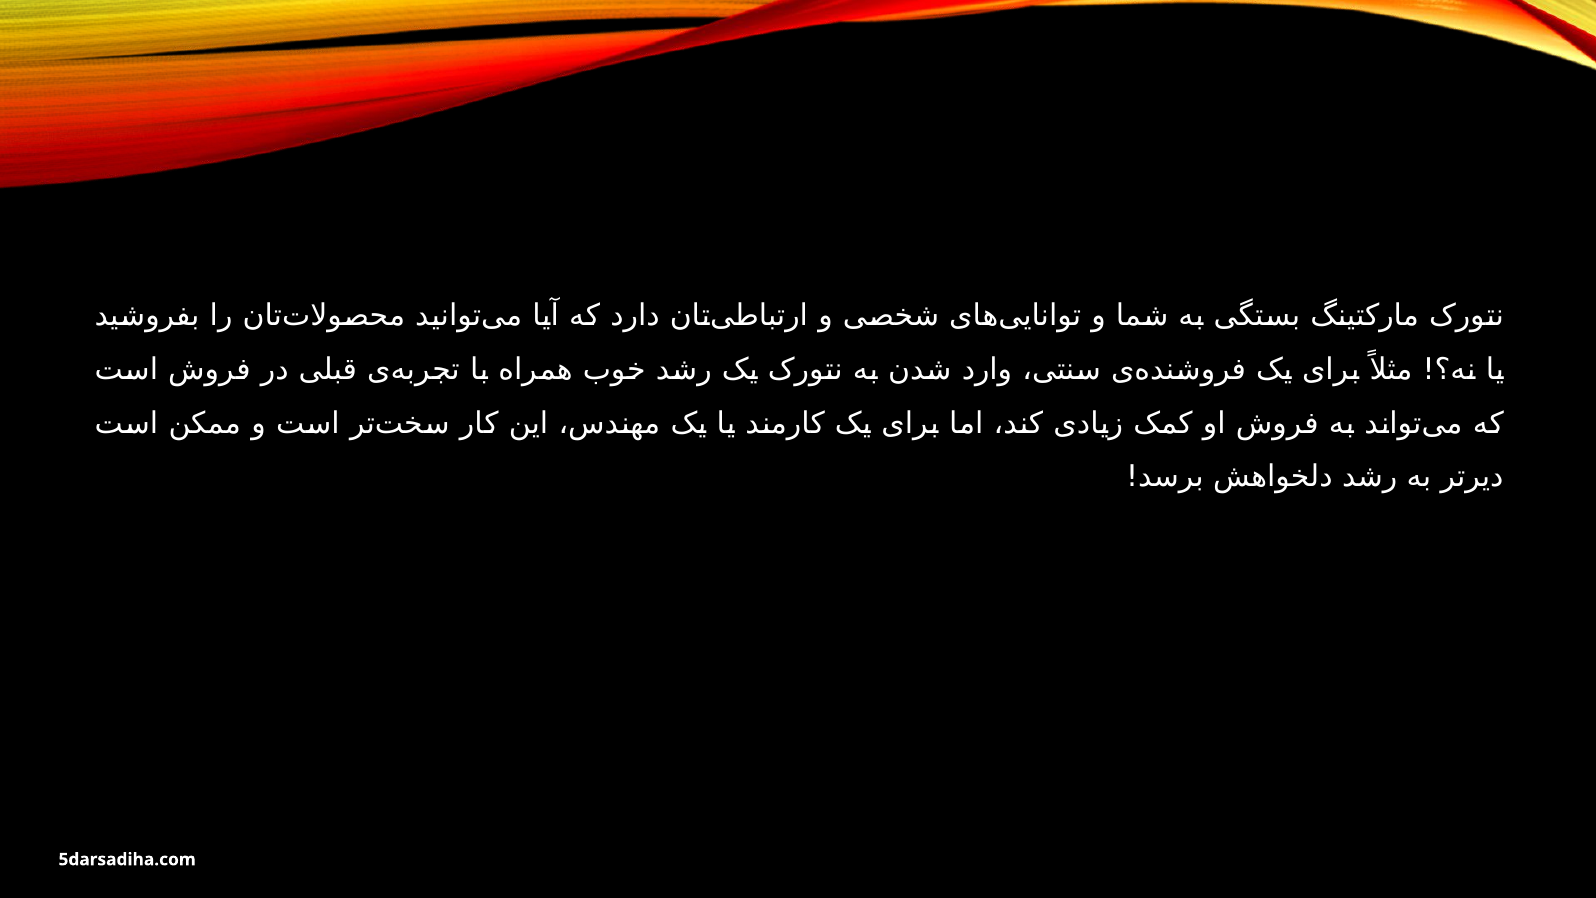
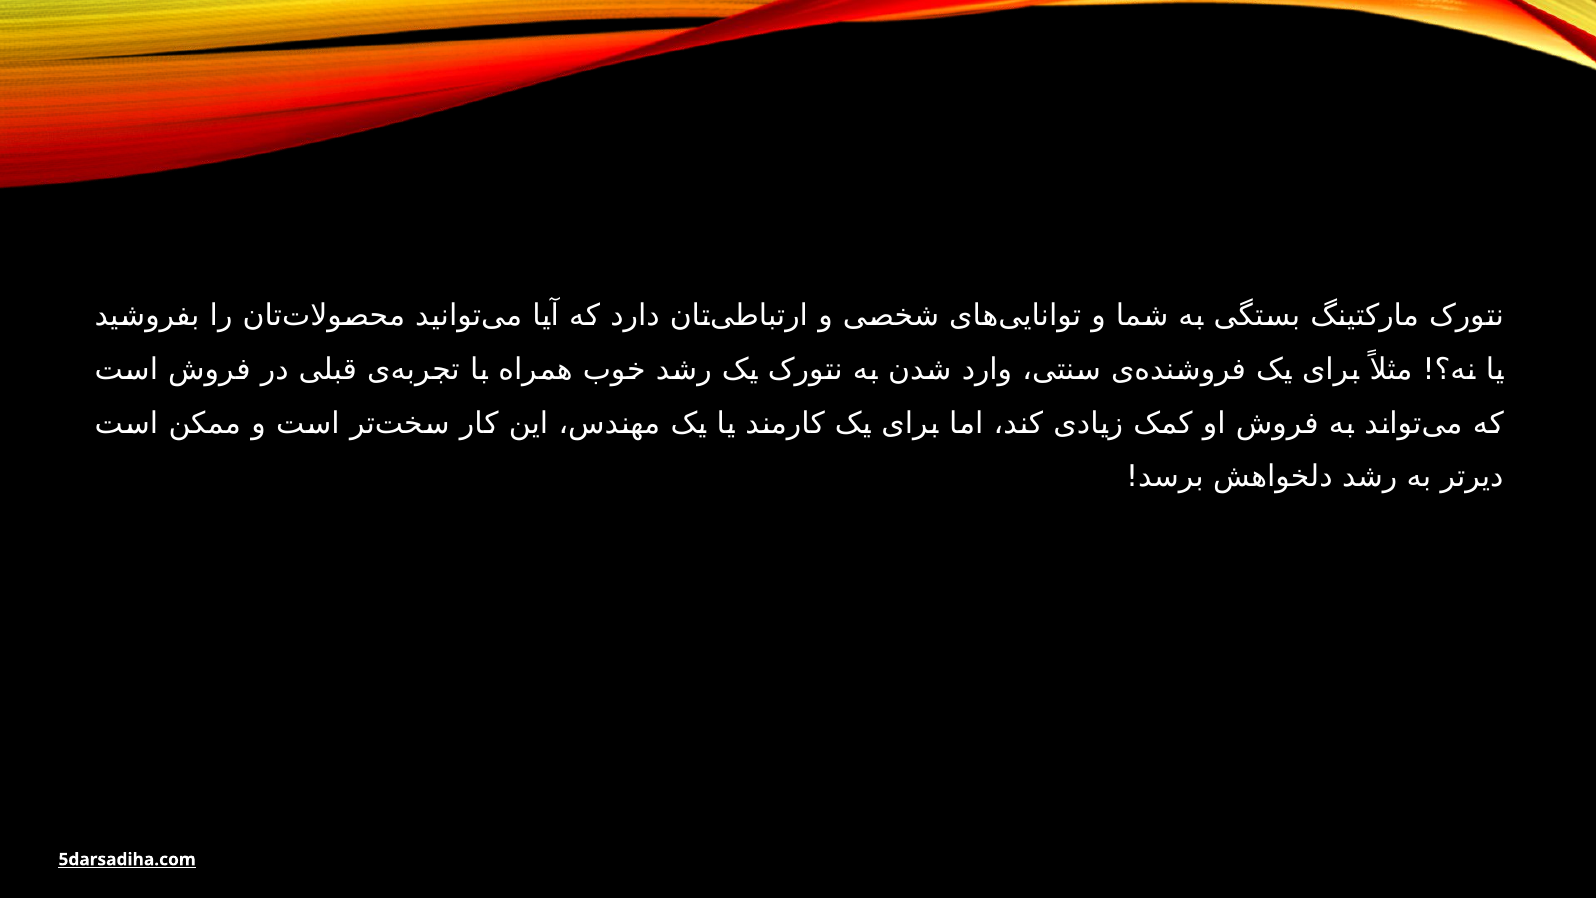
5darsadiha.com underline: none -> present
